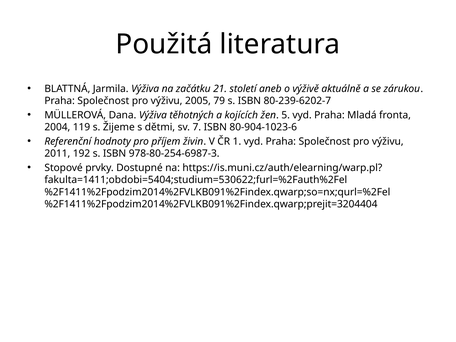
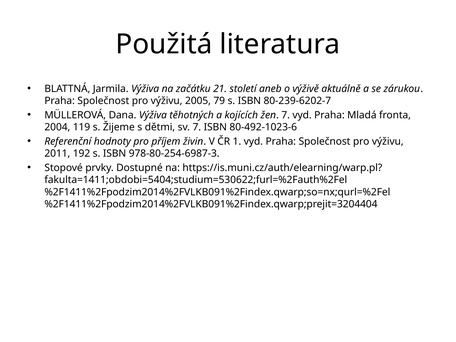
žen 5: 5 -> 7
80-904-1023-6: 80-904-1023-6 -> 80-492-1023-6
